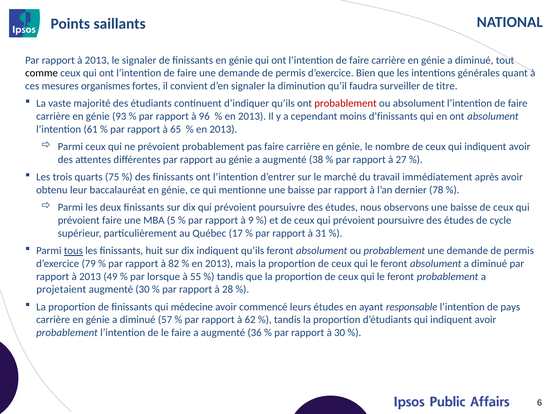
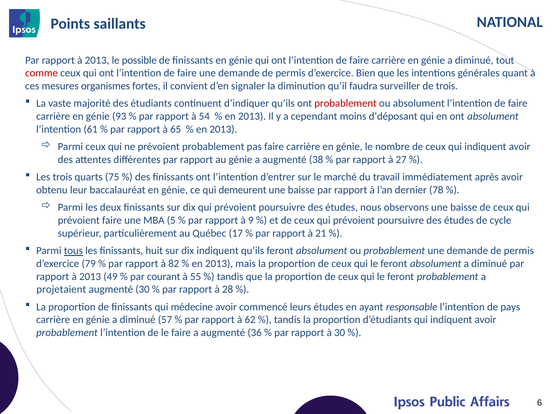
le signaler: signaler -> possible
comme colour: black -> red
de titre: titre -> trois
96: 96 -> 54
d’finissants: d’finissants -> d’déposant
mentionne: mentionne -> demeurent
31: 31 -> 21
lorsque: lorsque -> courant
